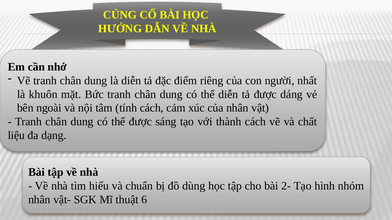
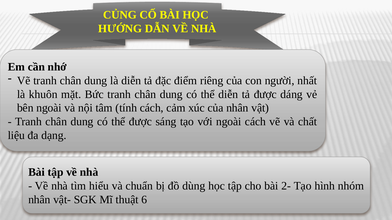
với thành: thành -> ngoài
